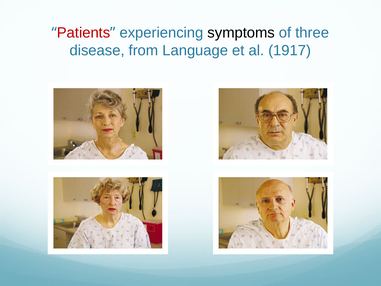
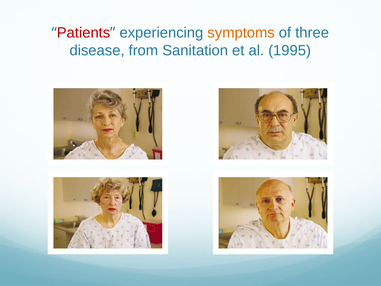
symptoms colour: black -> orange
Language: Language -> Sanitation
1917: 1917 -> 1995
